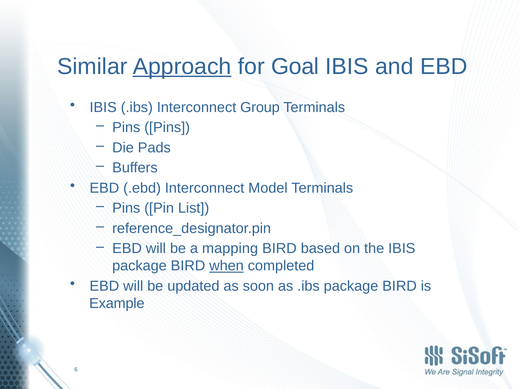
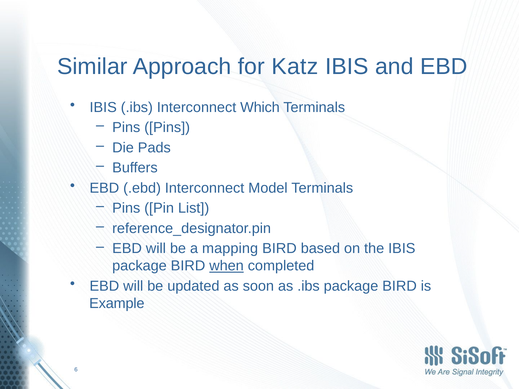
Approach underline: present -> none
Goal: Goal -> Katz
Group: Group -> Which
